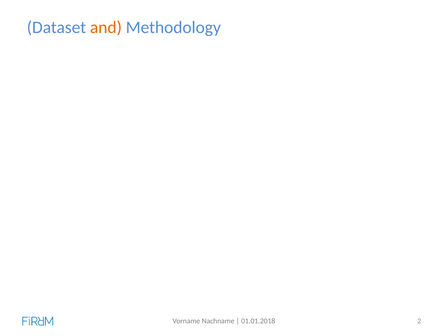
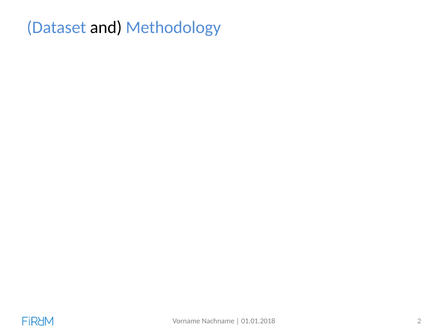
and colour: orange -> black
